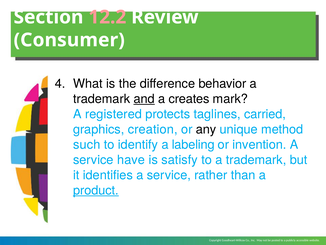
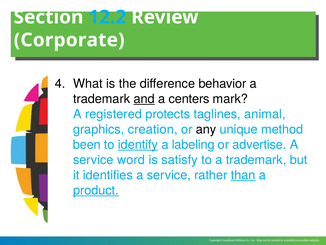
12.2 colour: pink -> light blue
Consumer: Consumer -> Corporate
creates: creates -> centers
carried: carried -> animal
such: such -> been
identify underline: none -> present
invention: invention -> advertise
have: have -> word
than underline: none -> present
